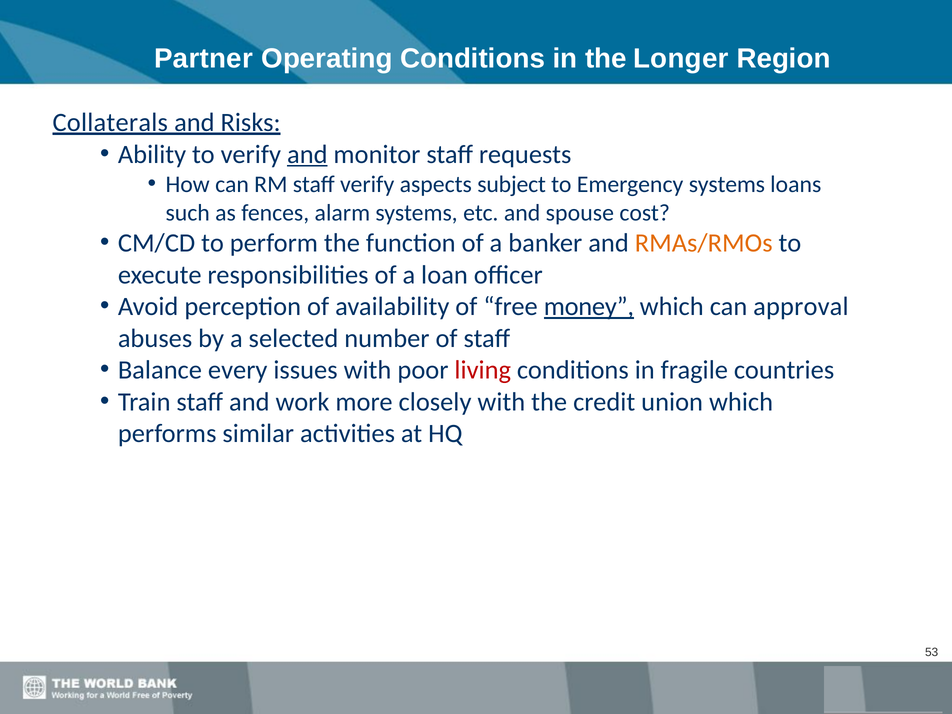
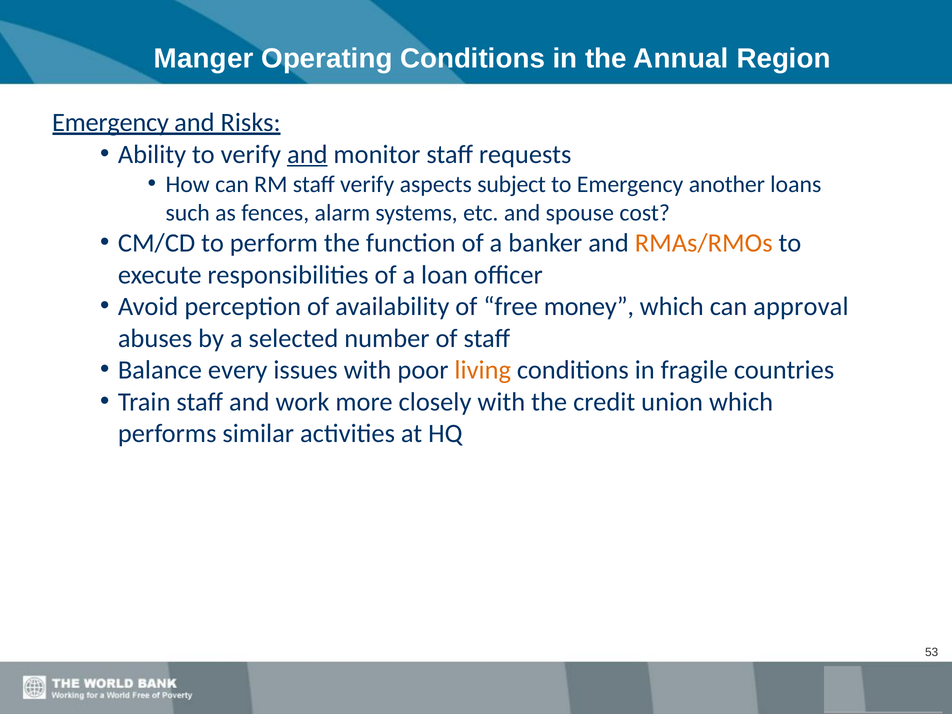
Partner: Partner -> Manger
Longer: Longer -> Annual
Collaterals at (110, 123): Collaterals -> Emergency
Emergency systems: systems -> another
money underline: present -> none
living colour: red -> orange
